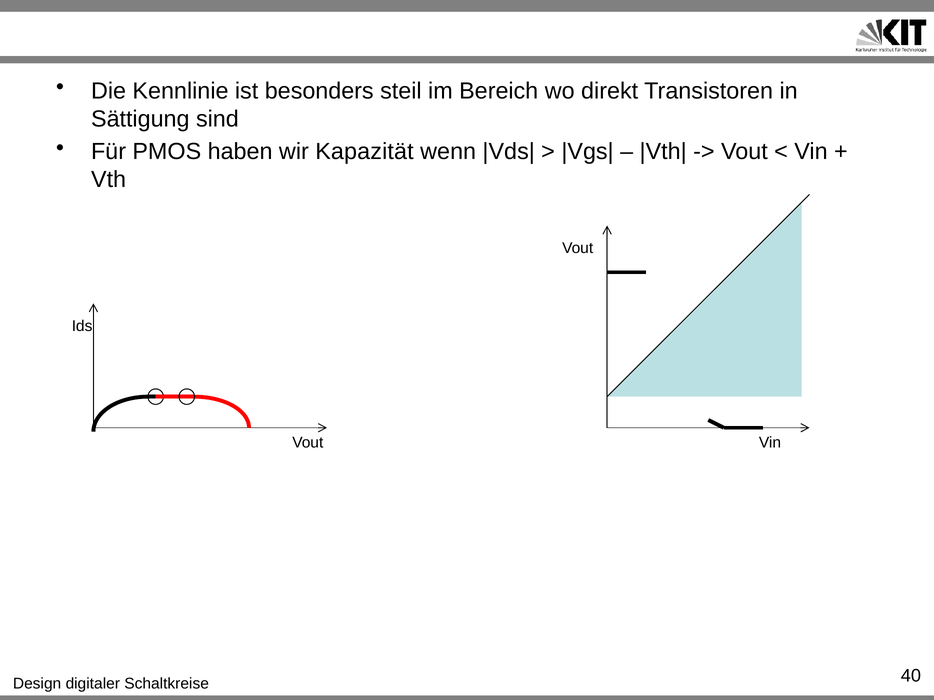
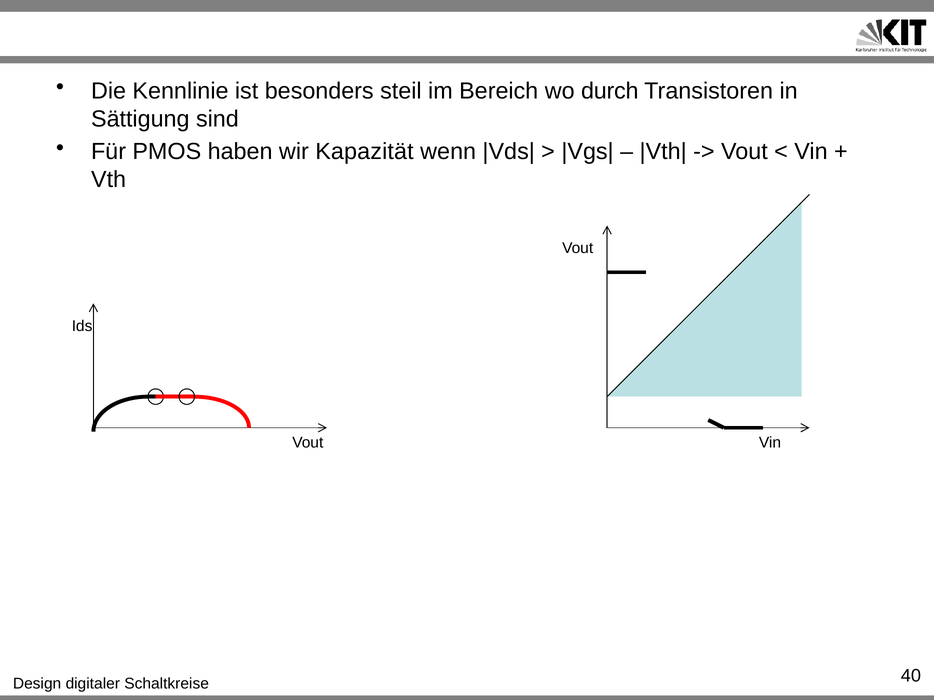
direkt: direkt -> durch
